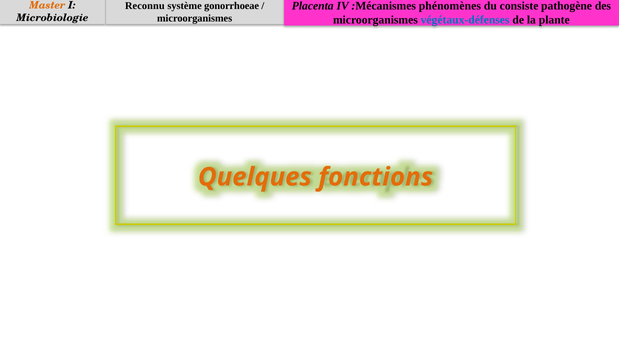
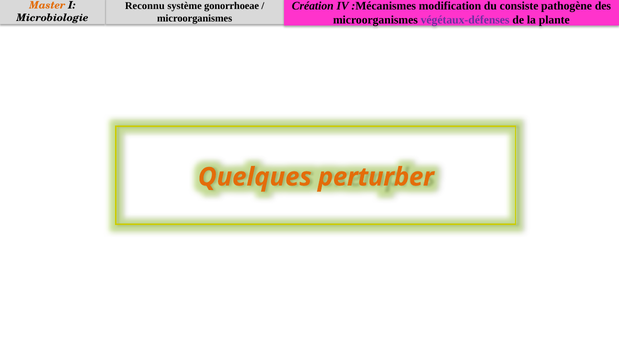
Placenta: Placenta -> Création
phénomènes: phénomènes -> modification
végétaux-défenses colour: blue -> purple
fonctions: fonctions -> perturber
